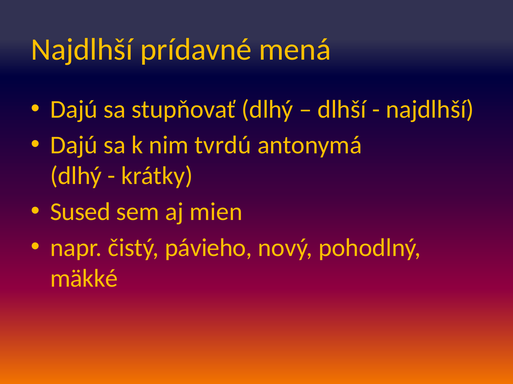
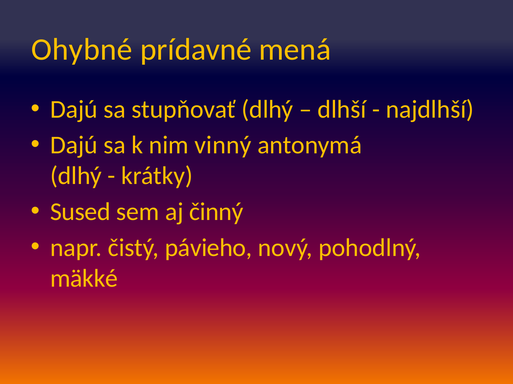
Najdlhší at (82, 50): Najdlhší -> Ohybné
tvrdú: tvrdú -> vinný
mien: mien -> činný
